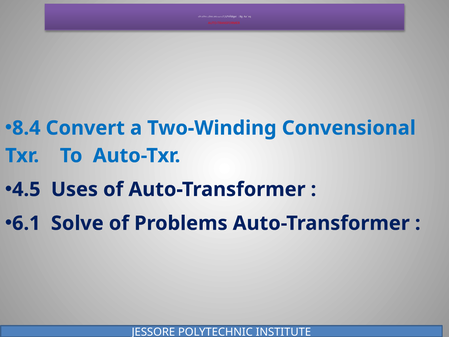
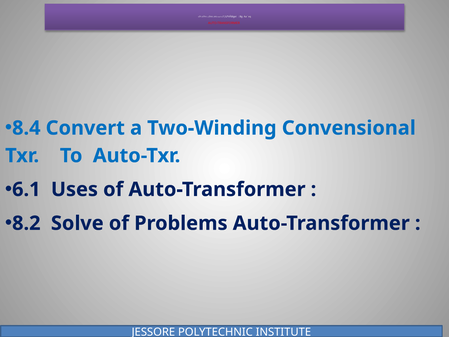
4.5: 4.5 -> 6.1
6.1: 6.1 -> 8.2
